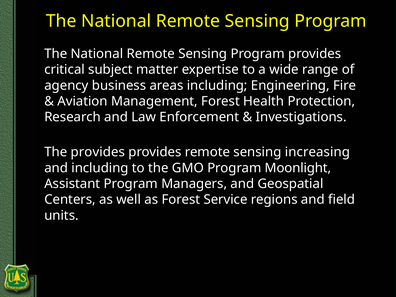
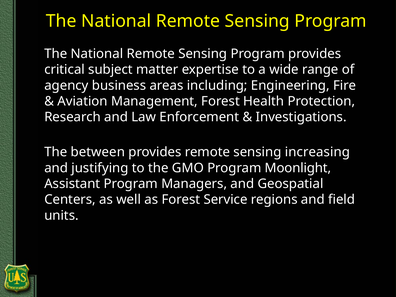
The provides: provides -> between
and including: including -> justifying
